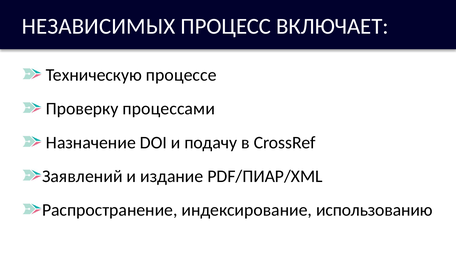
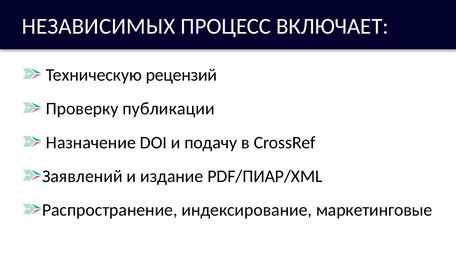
процессе: процессе -> рецензий
процессами: процессами -> публикации
использованию: использованию -> маркетинговые
